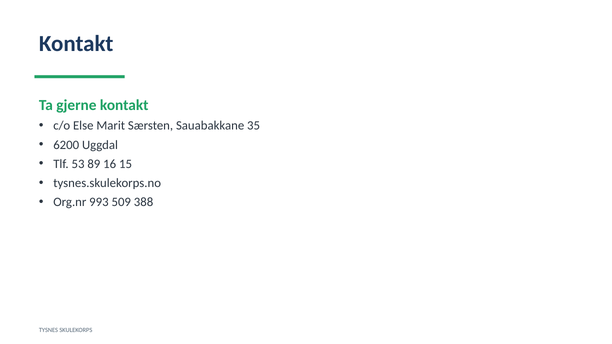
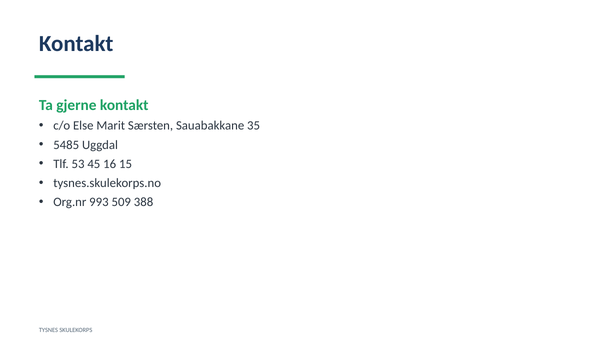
6200: 6200 -> 5485
89: 89 -> 45
